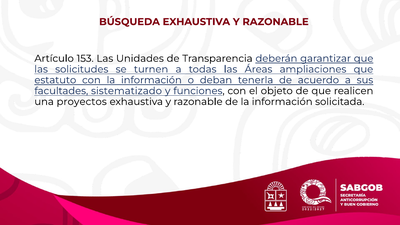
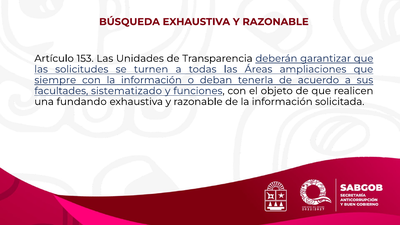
estatuto: estatuto -> siempre
proyectos: proyectos -> fundando
